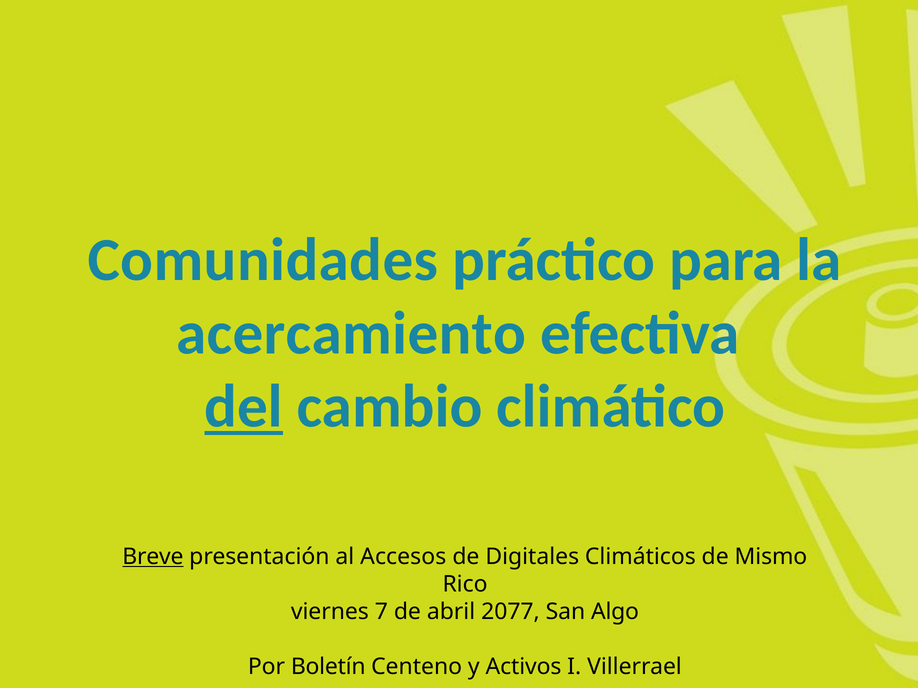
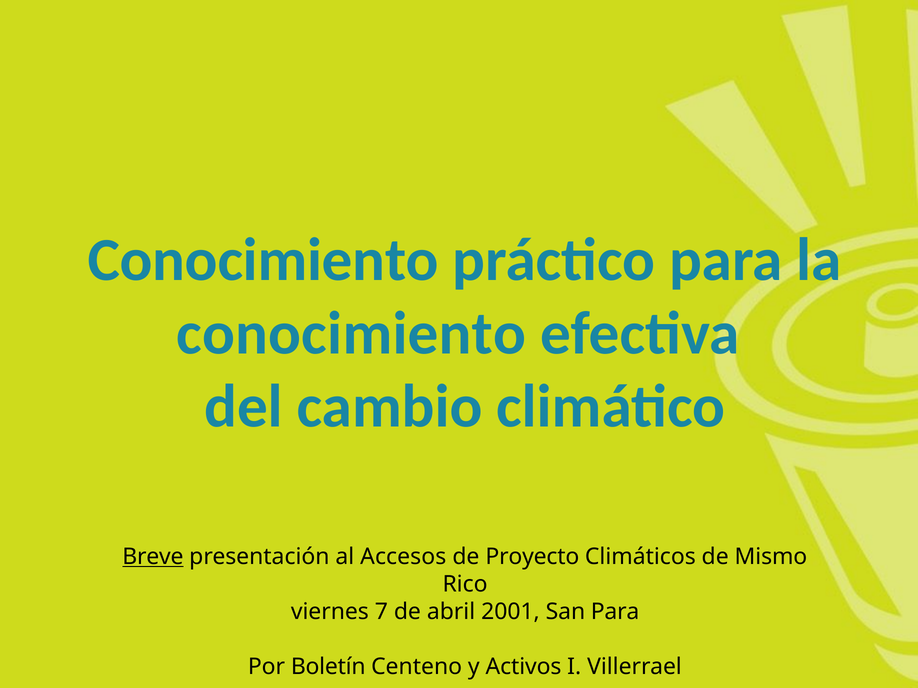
Comunidades at (263, 260): Comunidades -> Conocimiento
acercamiento at (351, 334): acercamiento -> conocimiento
del underline: present -> none
Digitales: Digitales -> Proyecto
2077: 2077 -> 2001
San Algo: Algo -> Para
